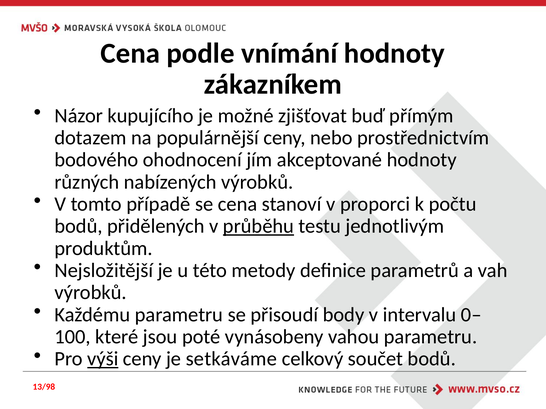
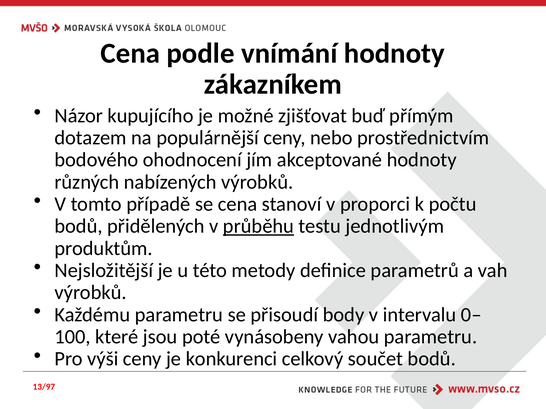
výši underline: present -> none
setkáváme: setkáváme -> konkurenci
13/98: 13/98 -> 13/97
